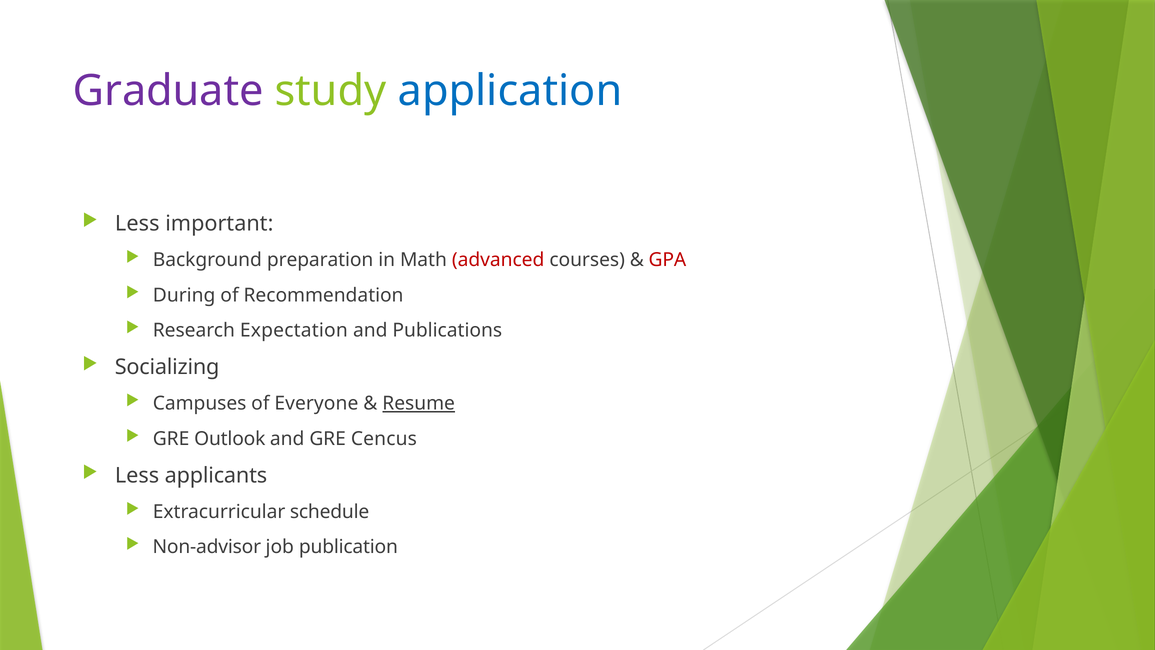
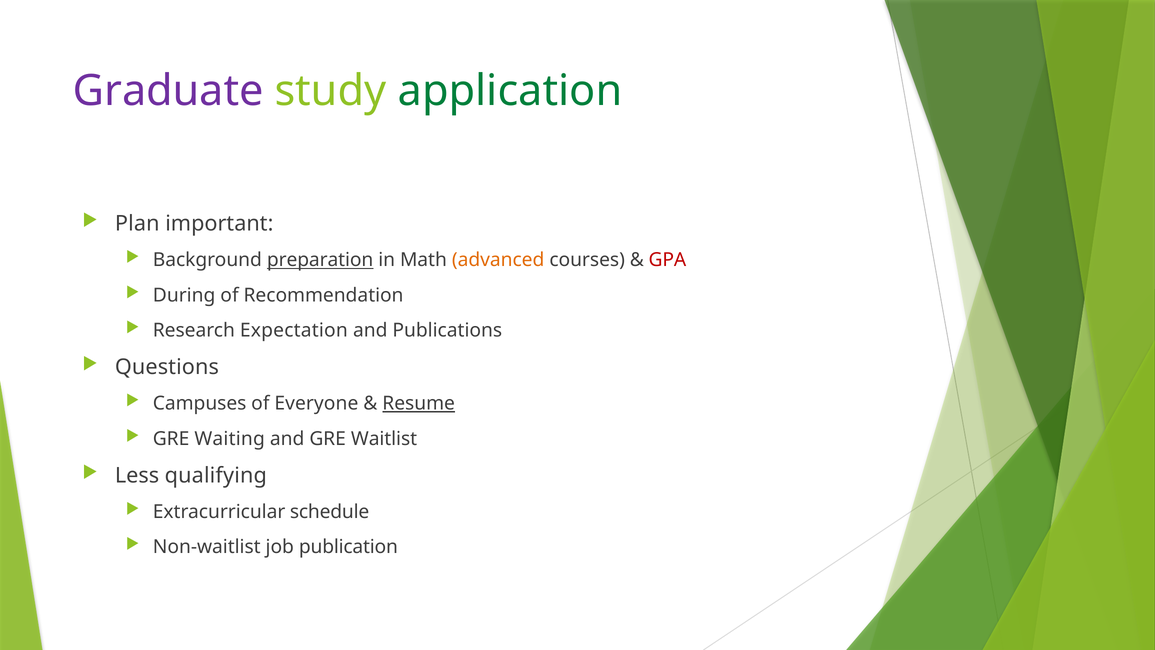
application colour: blue -> green
Less at (137, 224): Less -> Plan
preparation underline: none -> present
advanced colour: red -> orange
Socializing: Socializing -> Questions
Outlook: Outlook -> Waiting
Cencus: Cencus -> Waitlist
applicants: applicants -> qualifying
Non-advisor: Non-advisor -> Non-waitlist
